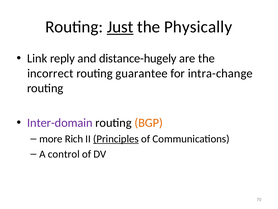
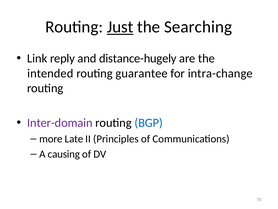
Physically: Physically -> Searching
incorrect: incorrect -> intended
BGP colour: orange -> blue
Rich: Rich -> Late
Principles underline: present -> none
control: control -> causing
